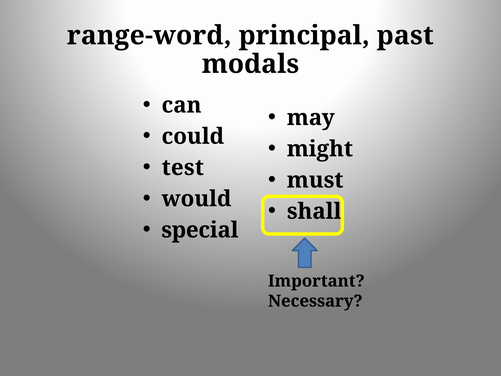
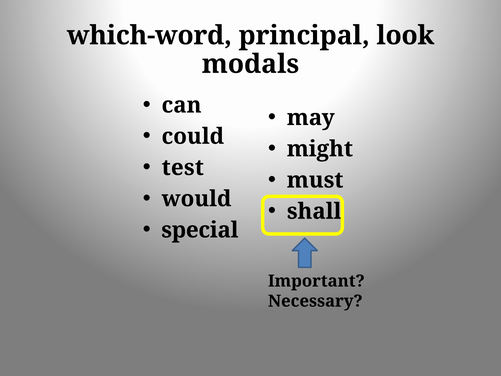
range-word: range-word -> which-word
past: past -> look
